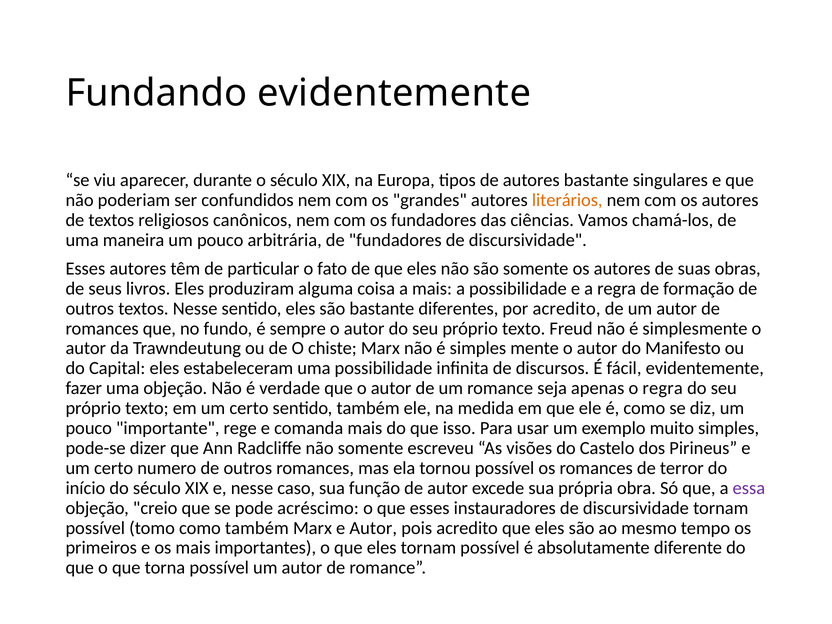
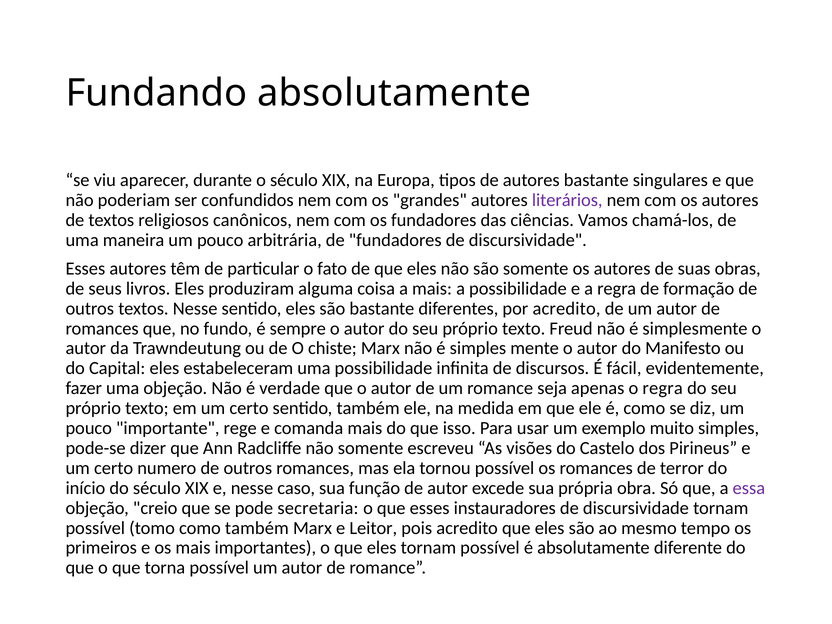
Fundando evidentemente: evidentemente -> absolutamente
literários colour: orange -> purple
acréscimo: acréscimo -> secretaria
e Autor: Autor -> Leitor
